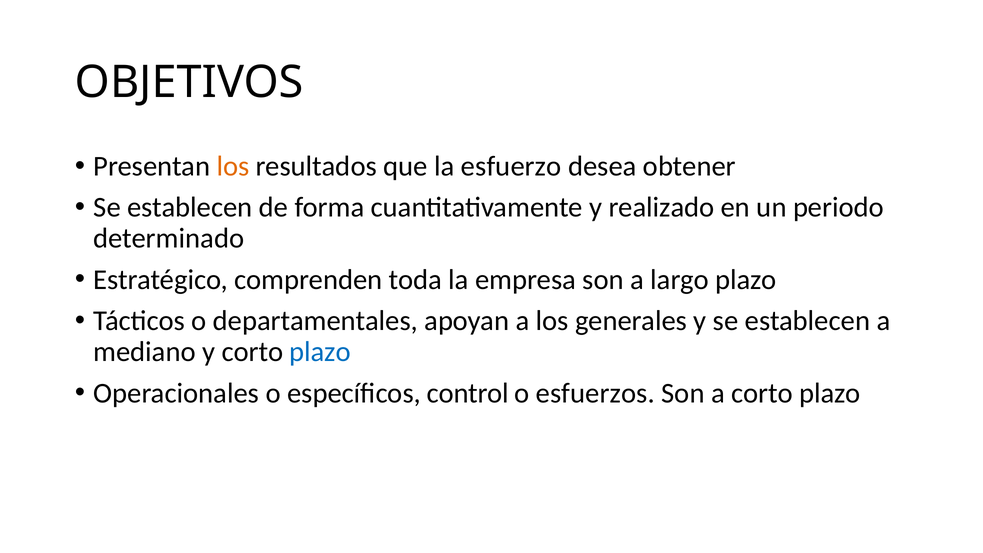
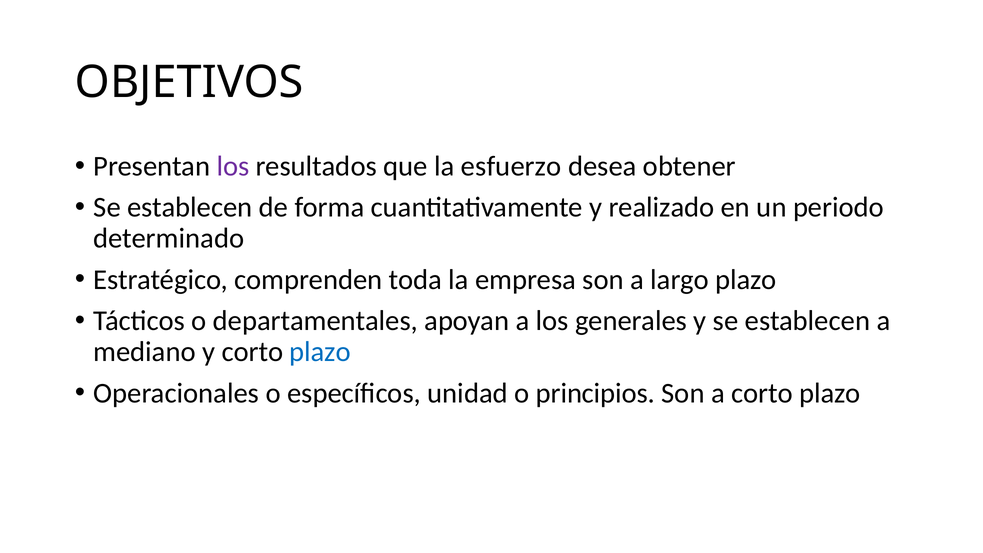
los at (233, 166) colour: orange -> purple
control: control -> unidad
esfuerzos: esfuerzos -> principios
